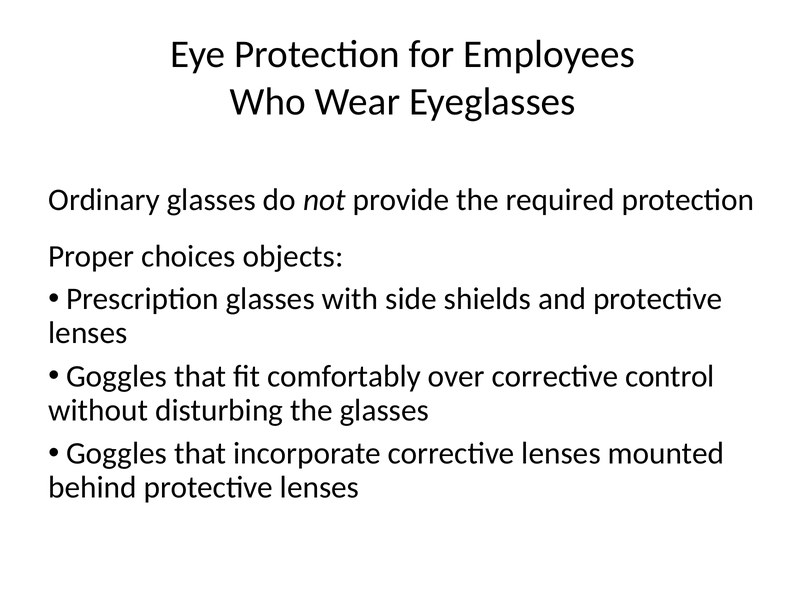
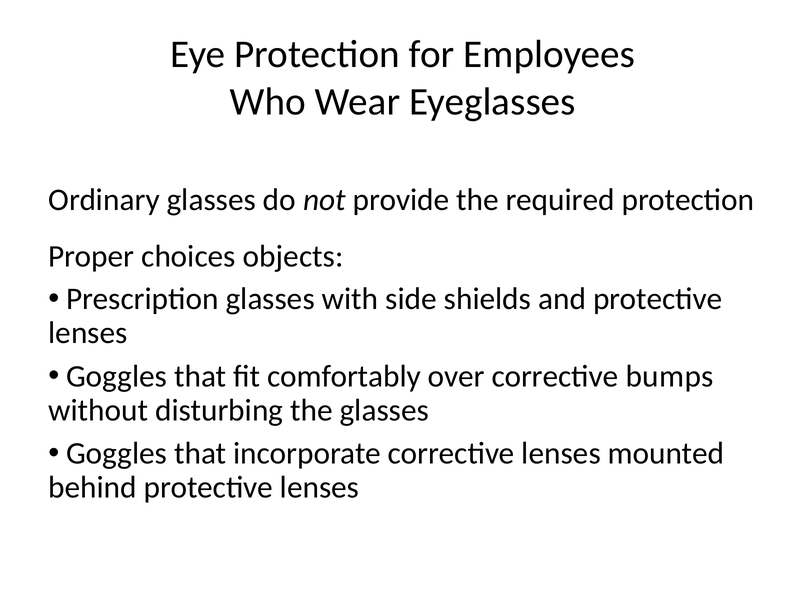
control: control -> bumps
